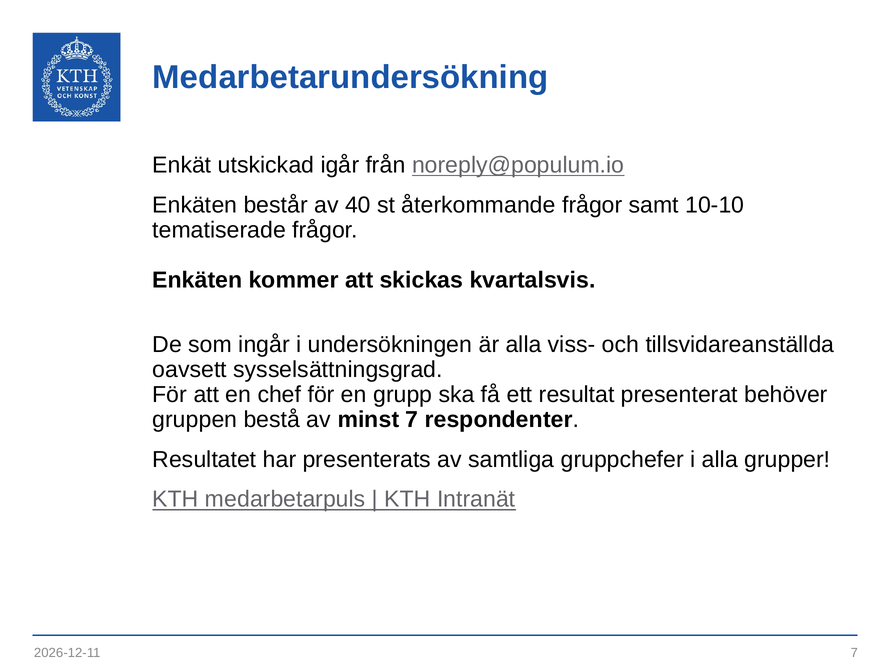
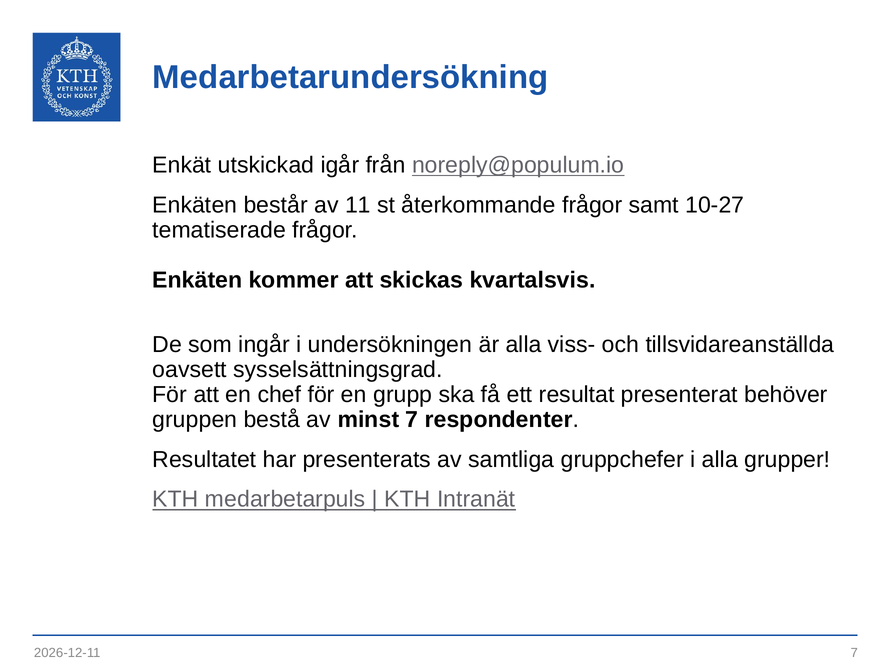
40: 40 -> 11
10-10: 10-10 -> 10-27
